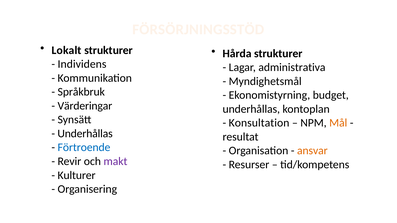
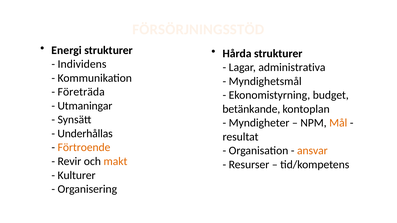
Lokalt: Lokalt -> Energi
Språkbruk: Språkbruk -> Företräda
Värderingar: Värderingar -> Utmaningar
underhållas at (251, 109): underhållas -> betänkande
Konsultation: Konsultation -> Myndigheter
Förtroende colour: blue -> orange
makt colour: purple -> orange
